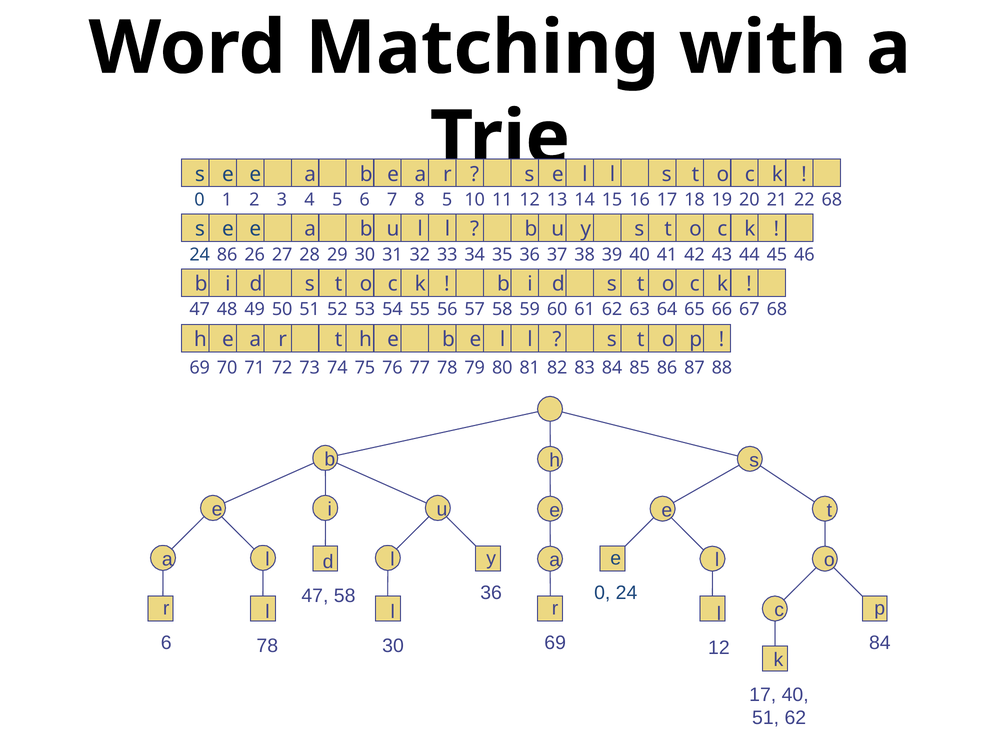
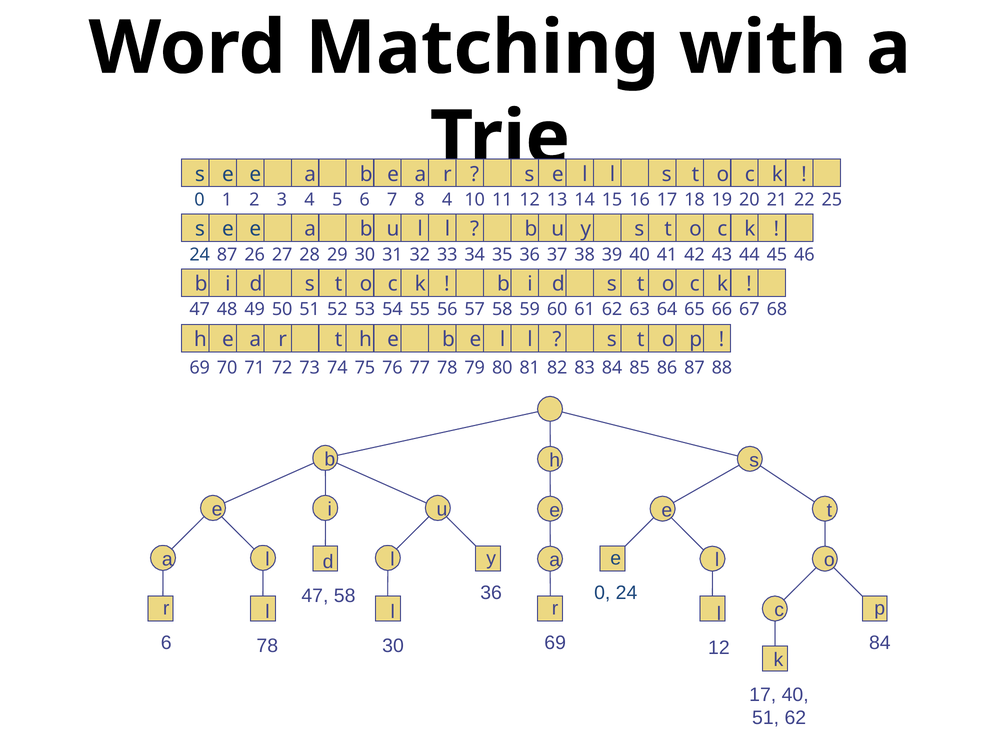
8 5: 5 -> 4
22 68: 68 -> 25
24 86: 86 -> 87
